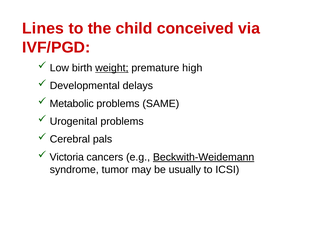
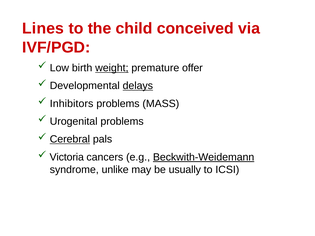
high: high -> offer
delays underline: none -> present
Metabolic: Metabolic -> Inhibitors
SAME: SAME -> MASS
Cerebral underline: none -> present
tumor: tumor -> unlike
